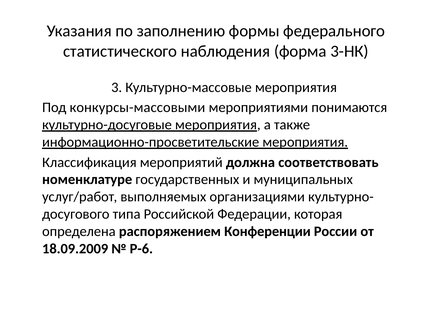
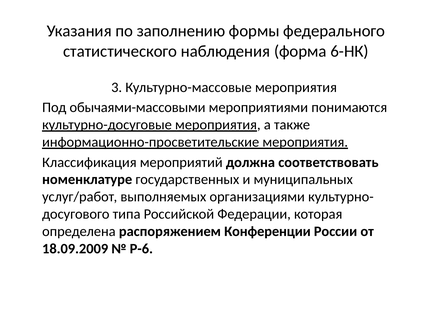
3-НК: 3-НК -> 6-НК
конкурсы-массовыми: конкурсы-массовыми -> обычаями-массовыми
